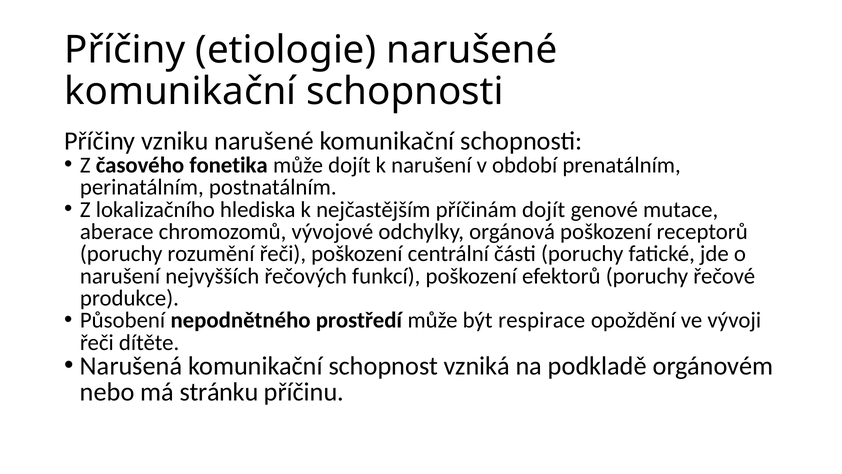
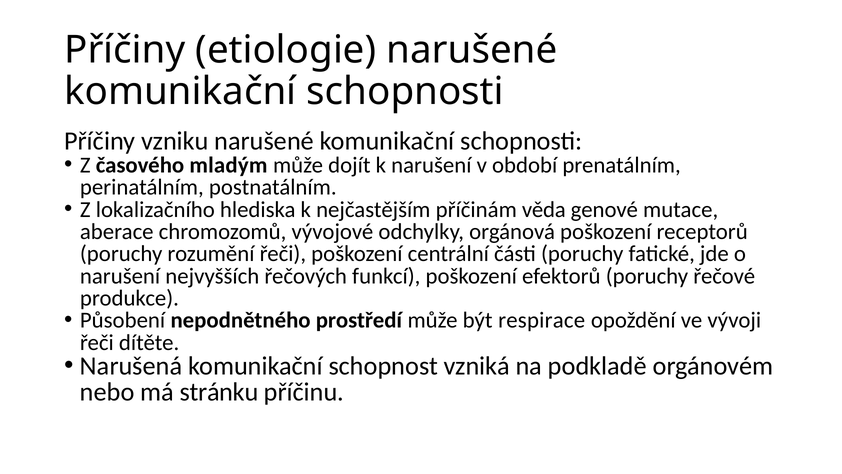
fonetika: fonetika -> mladým
příčinám dojít: dojít -> věda
